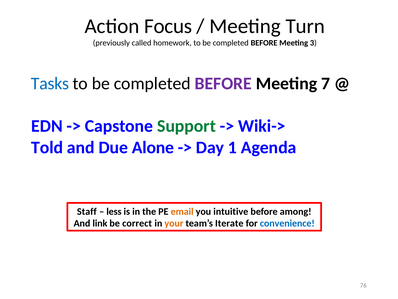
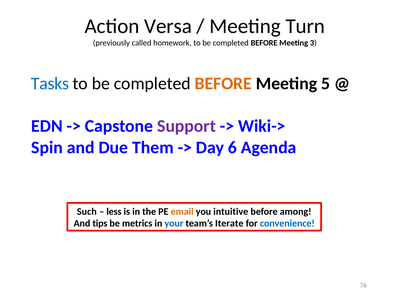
Focus: Focus -> Versa
BEFORE at (223, 83) colour: purple -> orange
7: 7 -> 5
Support colour: green -> purple
Told: Told -> Spin
Alone: Alone -> Them
1: 1 -> 6
Staff: Staff -> Such
link: link -> tips
correct: correct -> metrics
your colour: orange -> blue
